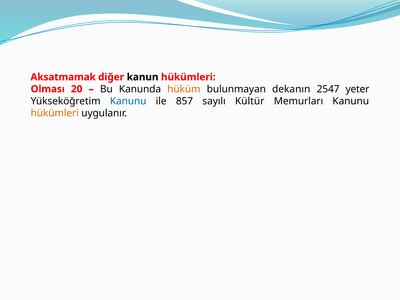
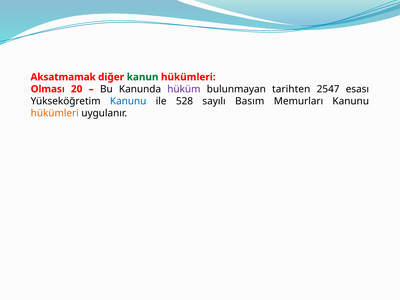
kanun colour: black -> green
hüküm colour: orange -> purple
dekanın: dekanın -> tarihten
yeter: yeter -> esası
857: 857 -> 528
Kültür: Kültür -> Basım
